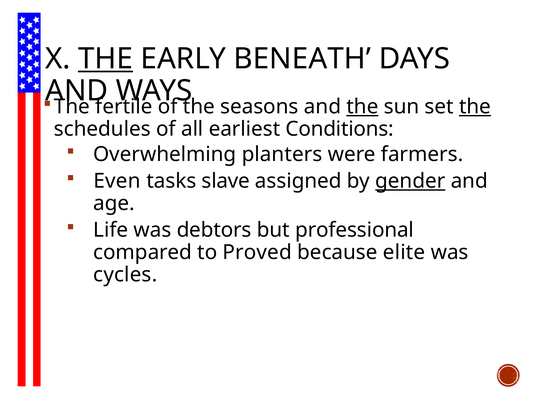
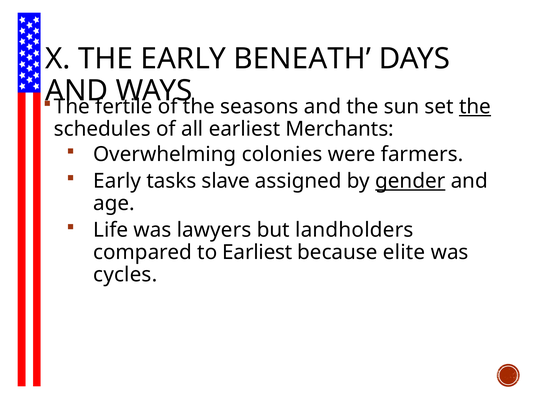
THE at (106, 59) underline: present -> none
the at (362, 107) underline: present -> none
Conditions: Conditions -> Merchants
planters: planters -> colonies
Even at (117, 181): Even -> Early
debtors: debtors -> lawyers
professional: professional -> landholders
to Proved: Proved -> Earliest
